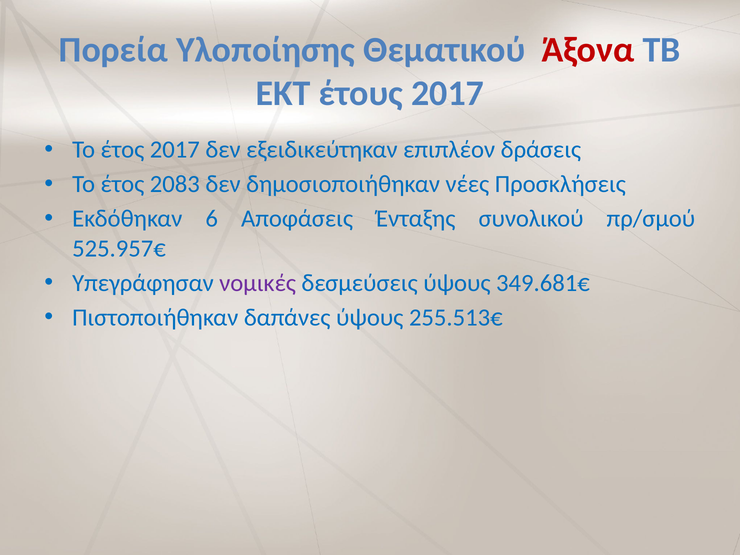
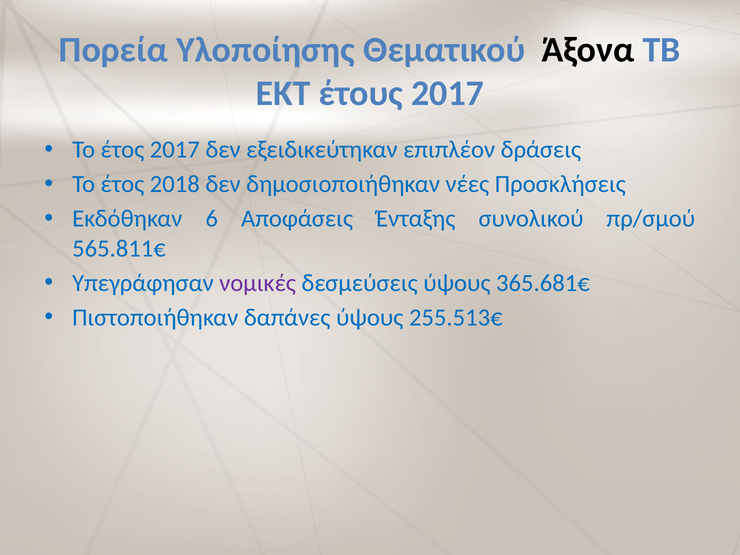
Άξονα colour: red -> black
2083: 2083 -> 2018
525.957€: 525.957€ -> 565.811€
349.681€: 349.681€ -> 365.681€
